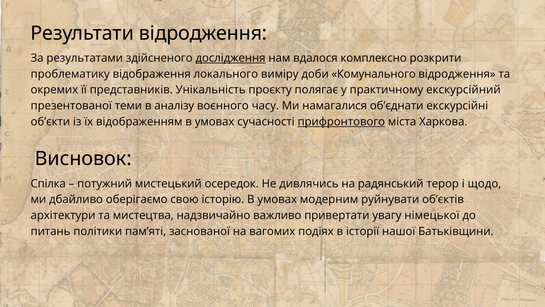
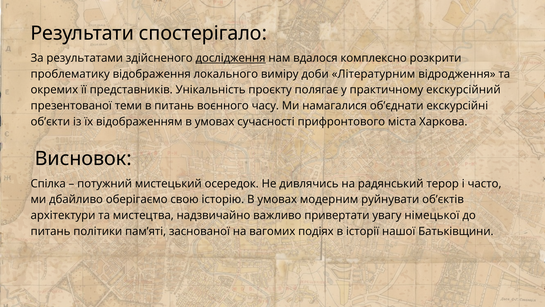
Результати відродження: відродження -> спостерігало
Комунального: Комунального -> Літературним
в аналізу: аналізу -> питань
прифронтового underline: present -> none
щодо: щодо -> часто
